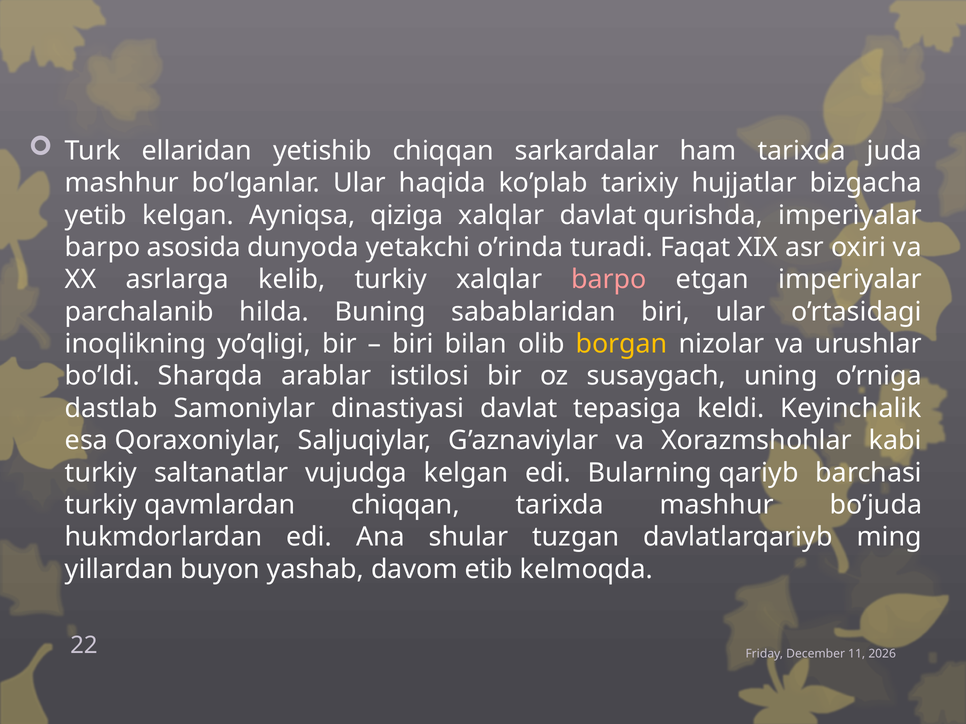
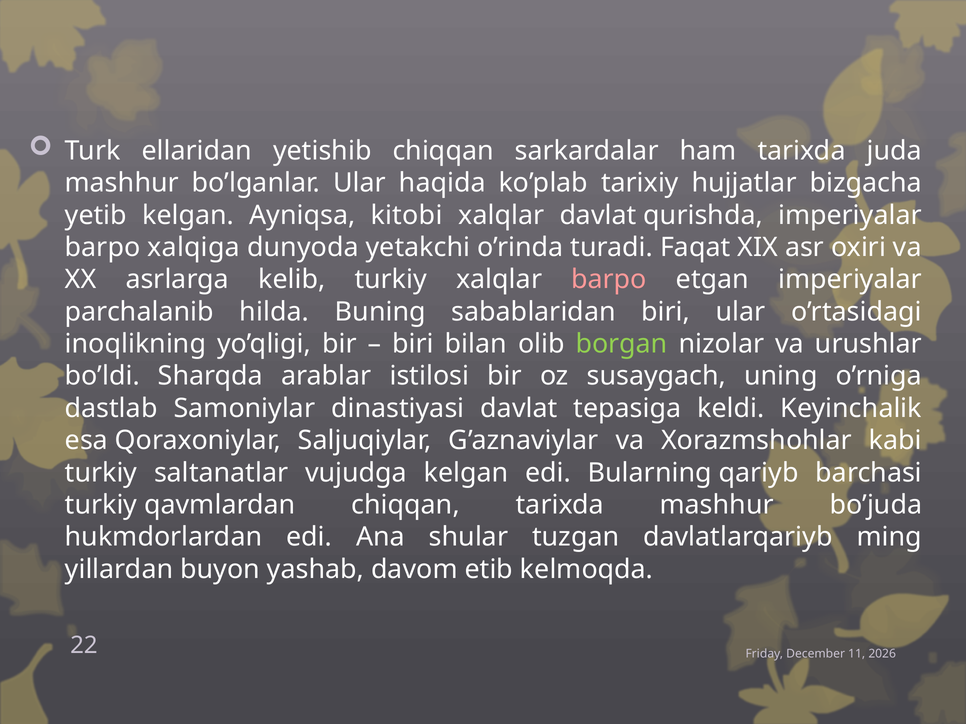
qiziga: qiziga -> kitobi
asosida: asosida -> xalqiga
borgan colour: yellow -> light green
